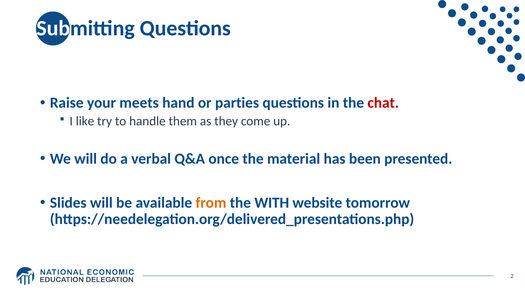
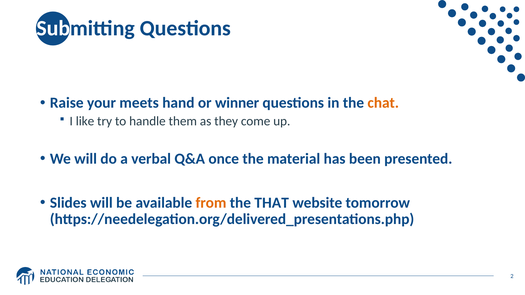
parties: parties -> winner
chat colour: red -> orange
WITH: WITH -> THAT
